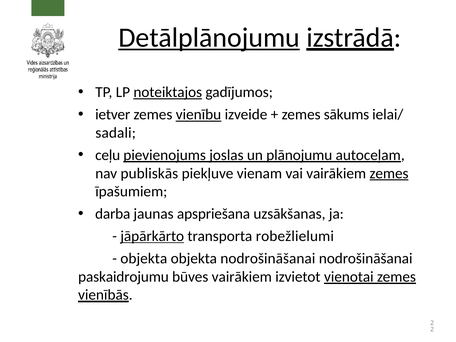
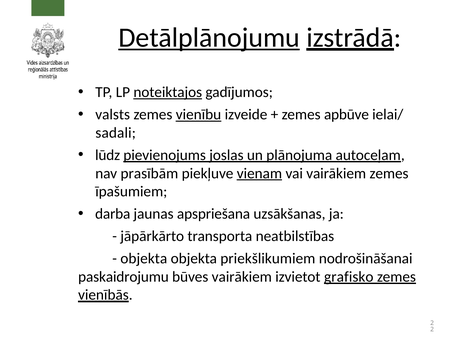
ietver: ietver -> valsts
sākums: sākums -> apbūve
ceļu: ceļu -> lūdz
plānojumu: plānojumu -> plānojuma
publiskās: publiskās -> prasībām
vienam underline: none -> present
zemes at (389, 173) underline: present -> none
jāpārkārto underline: present -> none
robežlielumi: robežlielumi -> neatbilstības
objekta nodrošināšanai: nodrošināšanai -> priekšlikumiem
vienotai: vienotai -> grafisko
